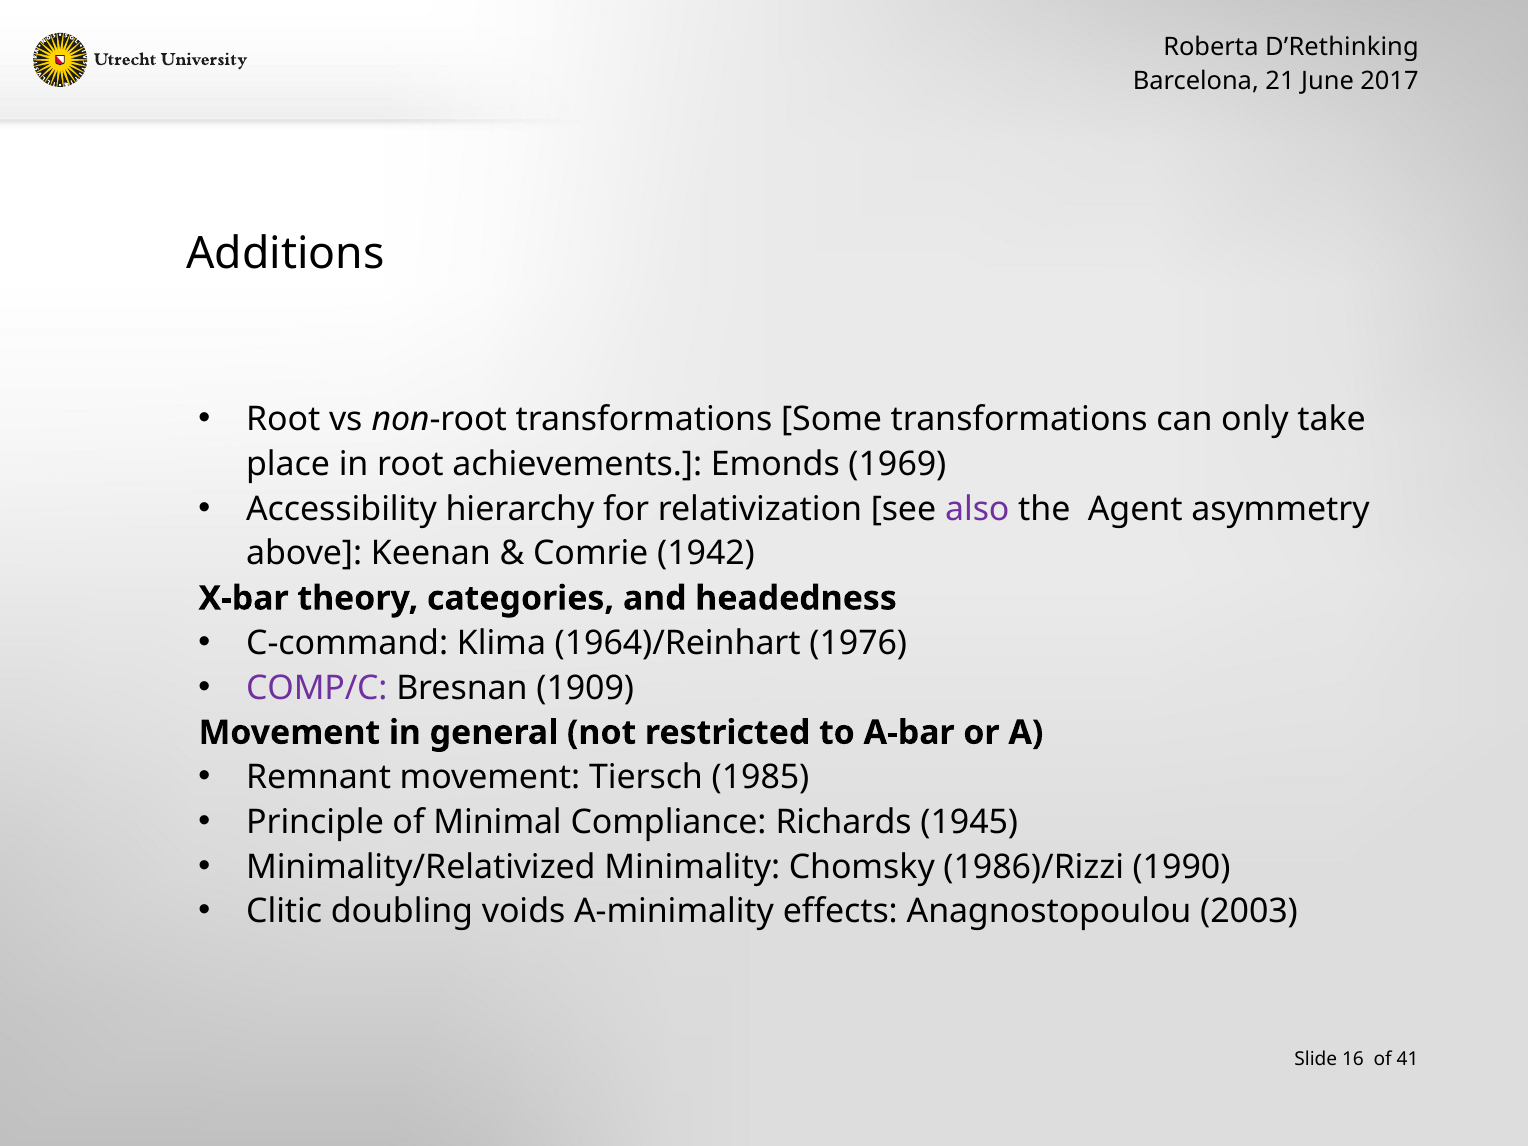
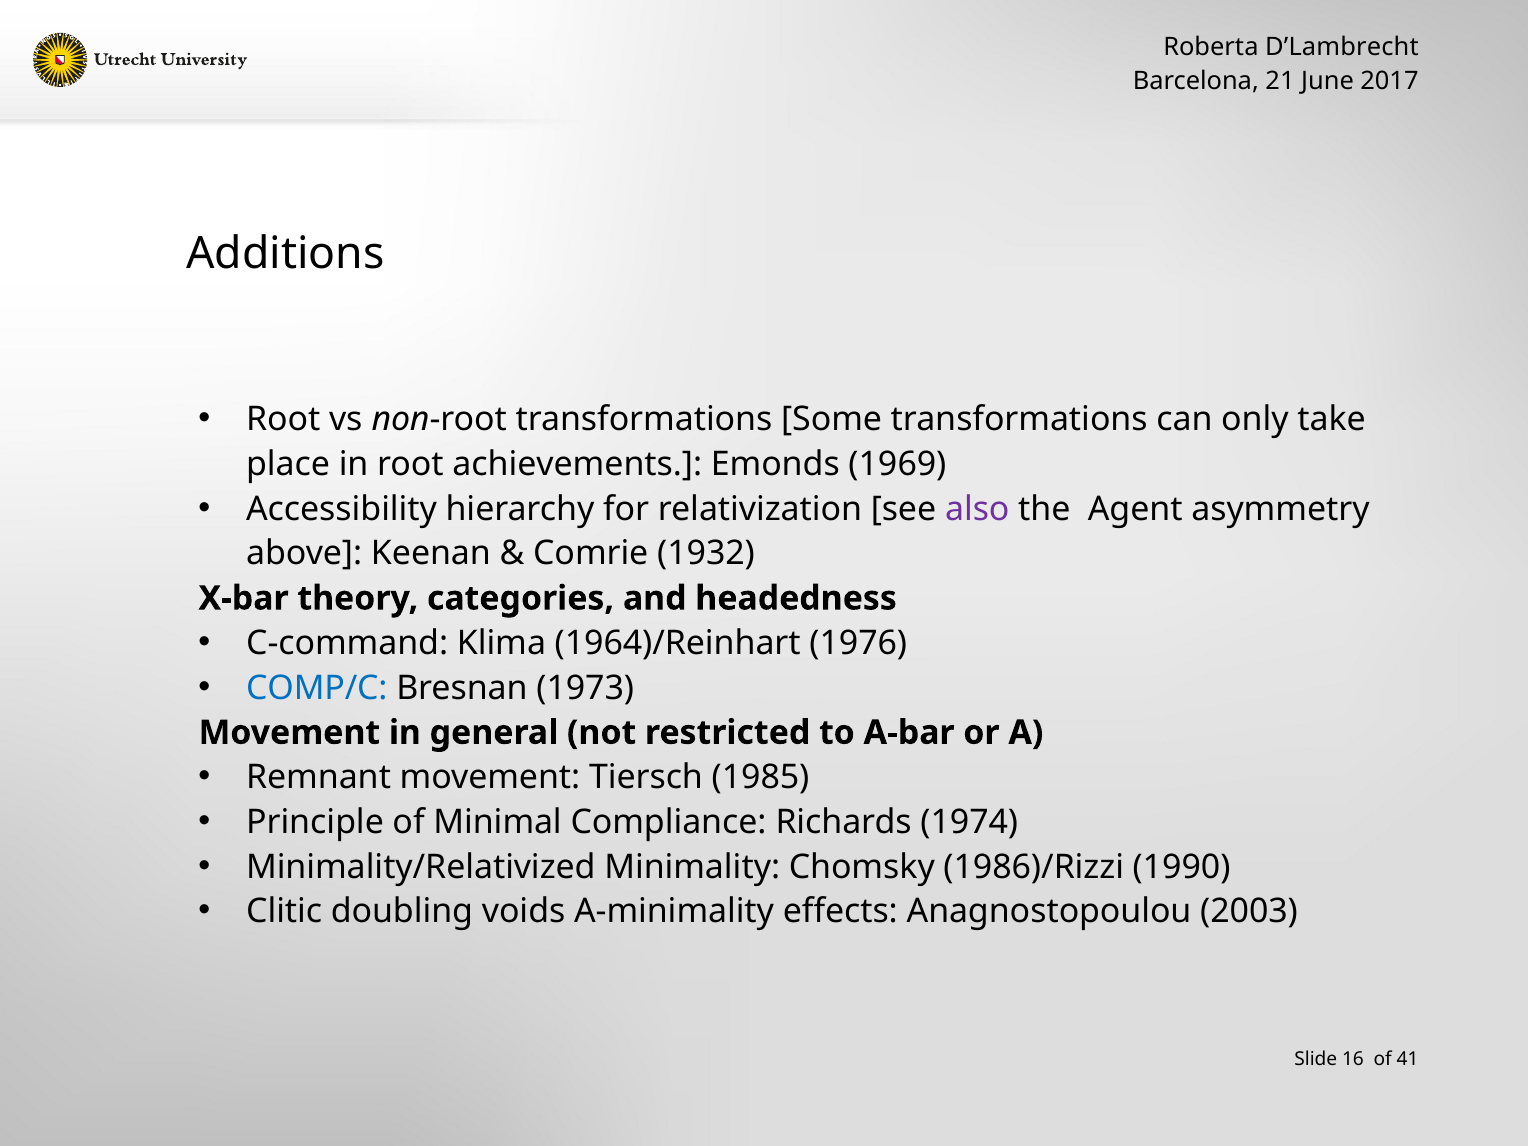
D’Rethinking: D’Rethinking -> D’Lambrecht
1942: 1942 -> 1932
COMP/C colour: purple -> blue
1909: 1909 -> 1973
1945: 1945 -> 1974
